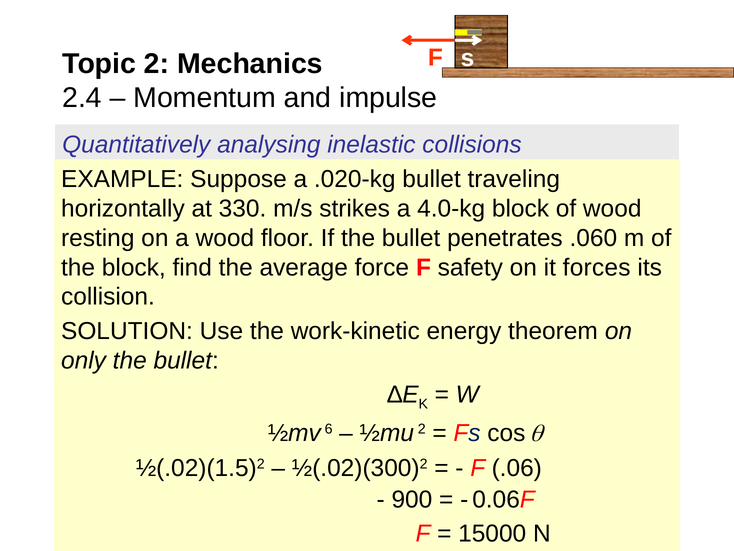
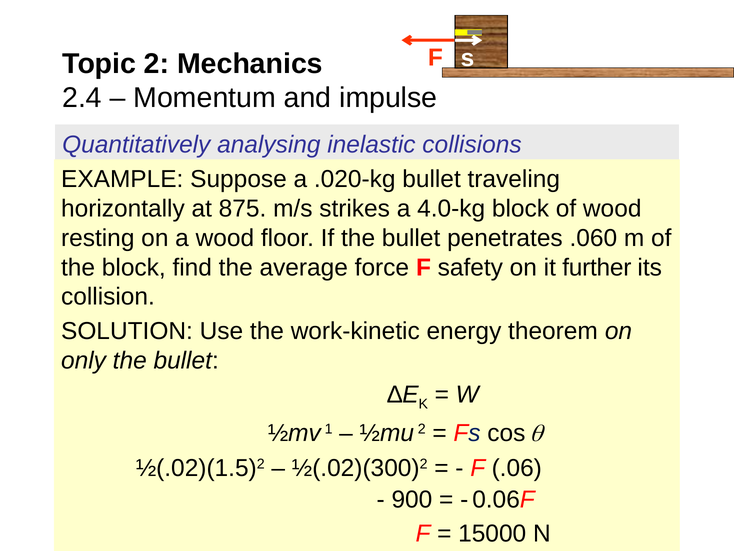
330: 330 -> 875
forces: forces -> further
6: 6 -> 1
